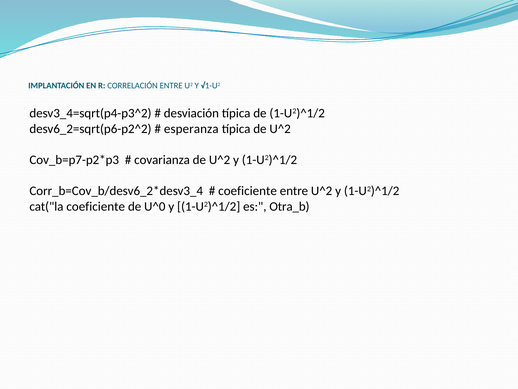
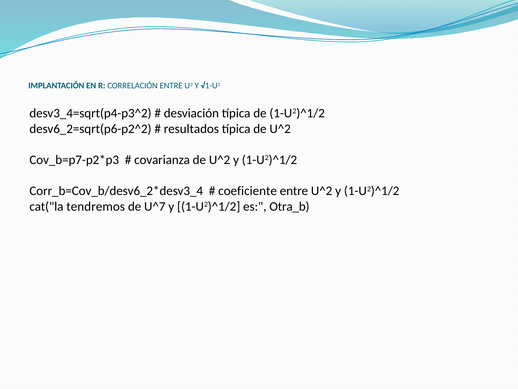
esperanza: esperanza -> resultados
cat("la coeficiente: coeficiente -> tendremos
U^0: U^0 -> U^7
